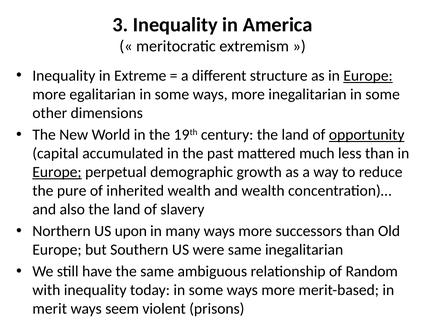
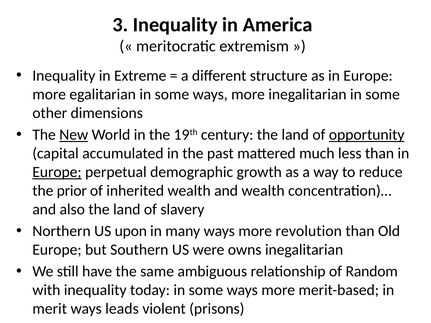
Europe at (368, 76) underline: present -> none
New underline: none -> present
pure: pure -> prior
successors: successors -> revolution
were same: same -> owns
seem: seem -> leads
